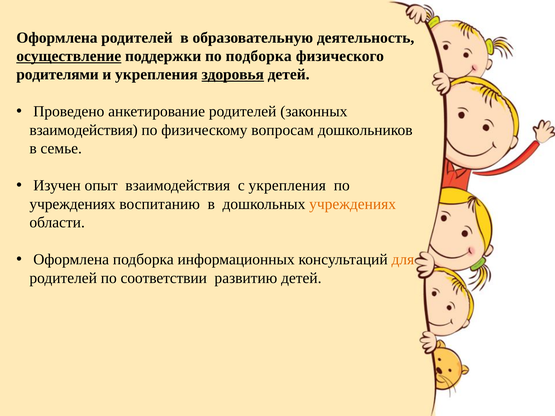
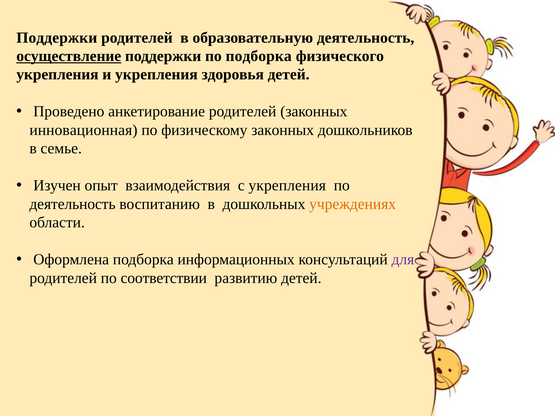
Оформлена at (57, 38): Оформлена -> Поддержки
родителями at (58, 75): родителями -> укрепления
здоровья underline: present -> none
взаимодействия at (84, 130): взаимодействия -> инновационная
физическому вопросам: вопросам -> законных
учреждениях at (73, 204): учреждениях -> деятельность
для colour: orange -> purple
